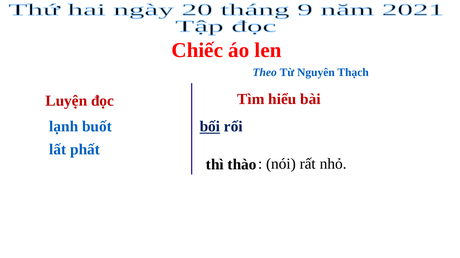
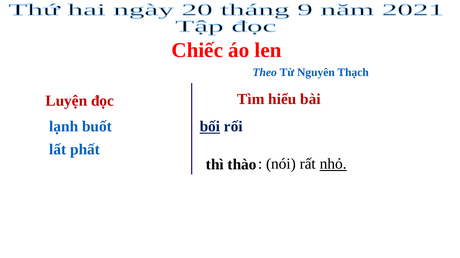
nhỏ underline: none -> present
